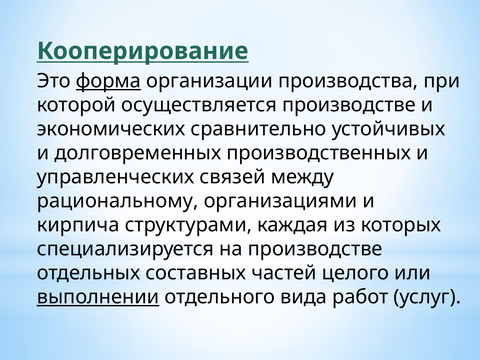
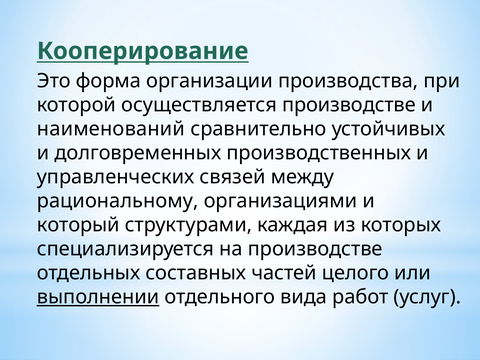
форма underline: present -> none
экономических: экономических -> наименований
кирпича: кирпича -> который
